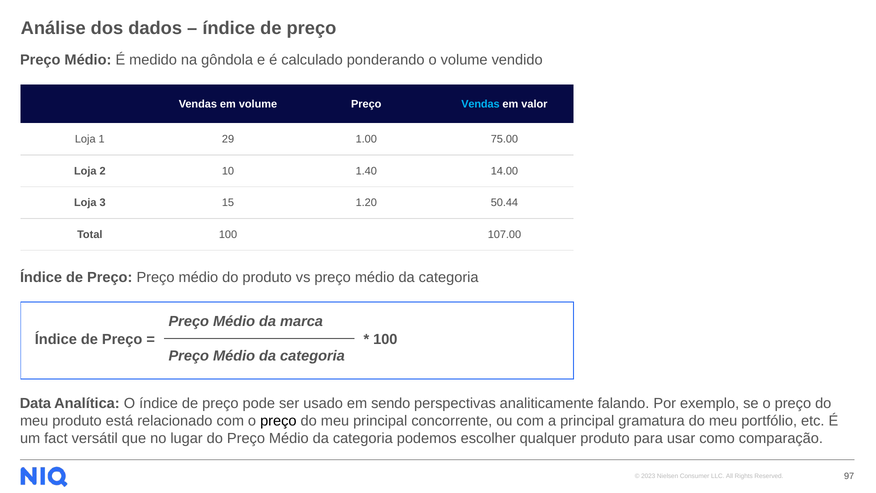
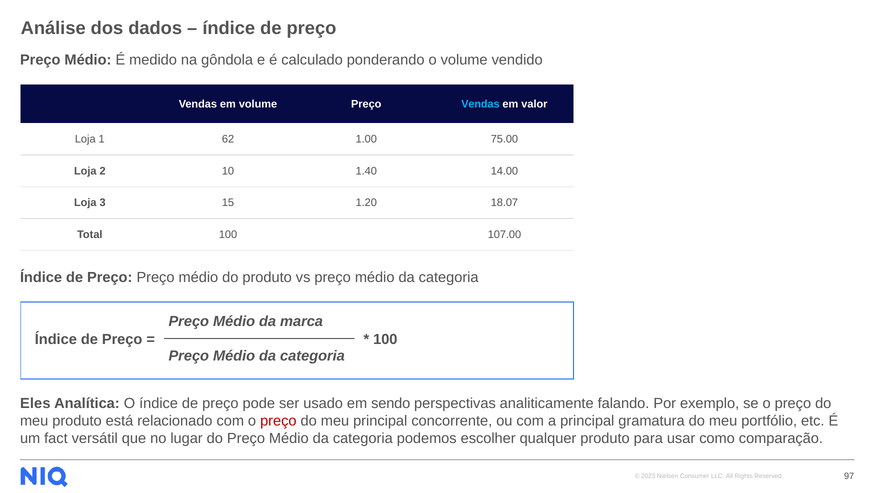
29: 29 -> 62
50.44: 50.44 -> 18.07
Data: Data -> Eles
preço at (278, 421) colour: black -> red
